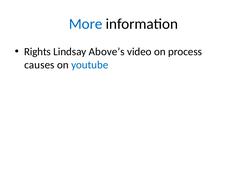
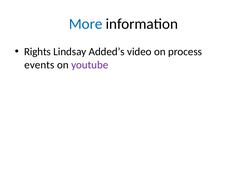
Above’s: Above’s -> Added’s
causes: causes -> events
youtube colour: blue -> purple
